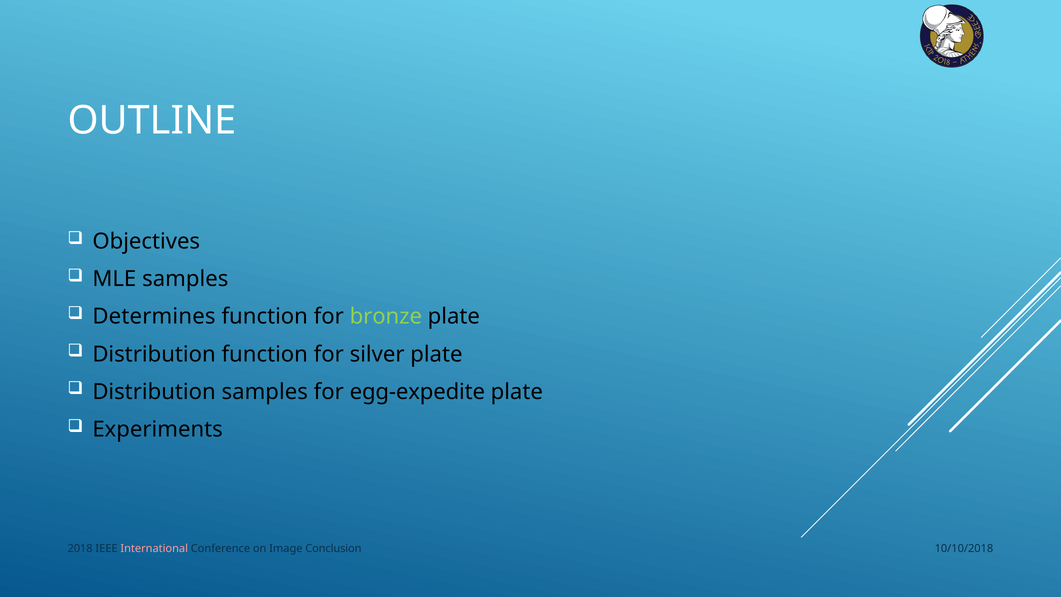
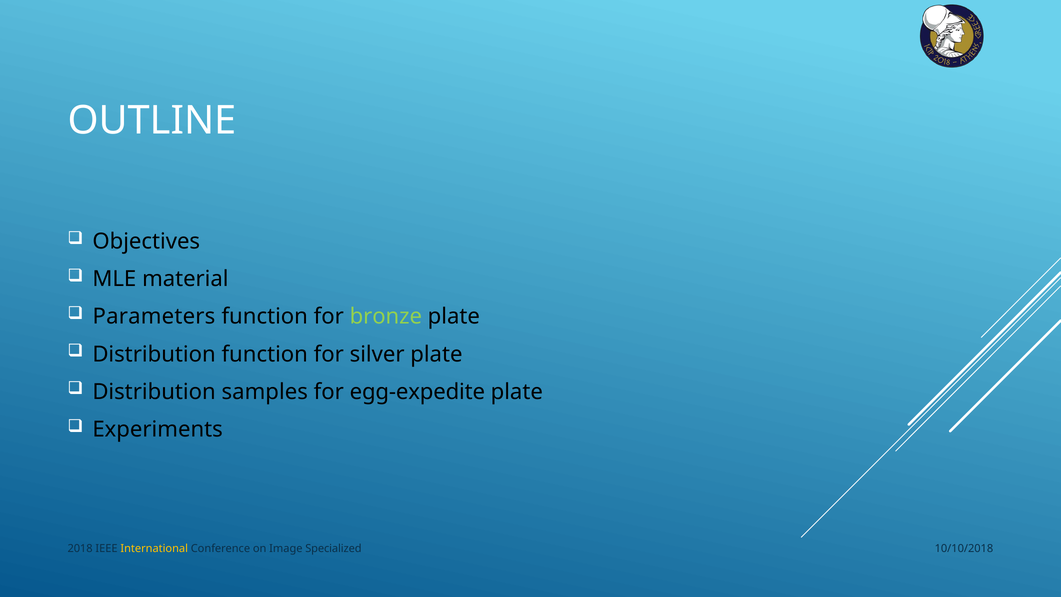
MLE samples: samples -> material
Determines: Determines -> Parameters
International colour: pink -> yellow
Conclusion: Conclusion -> Specialized
